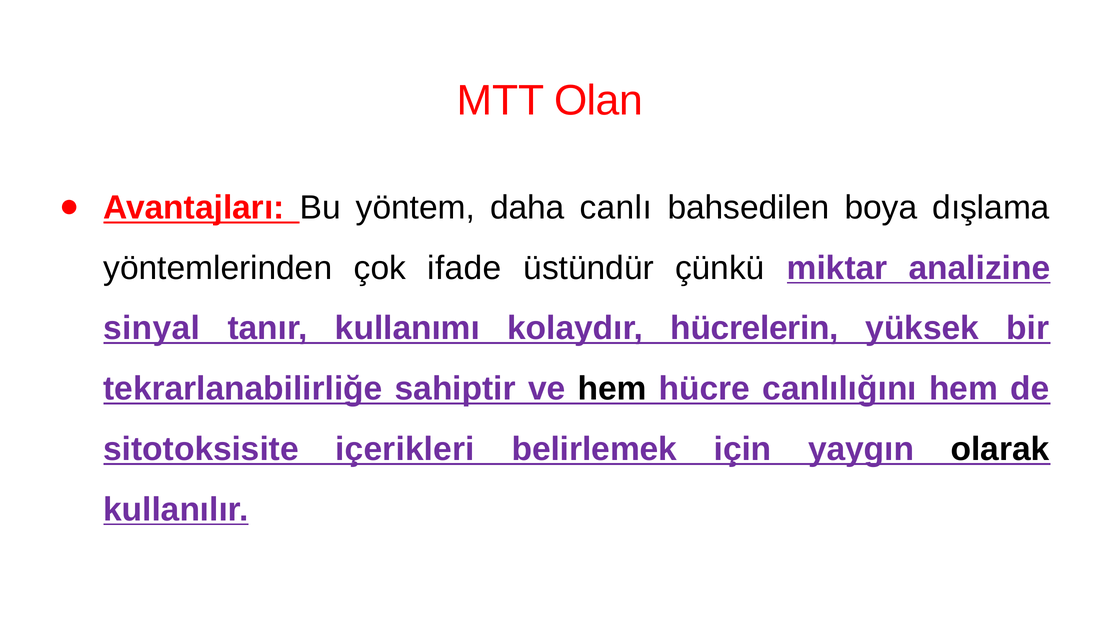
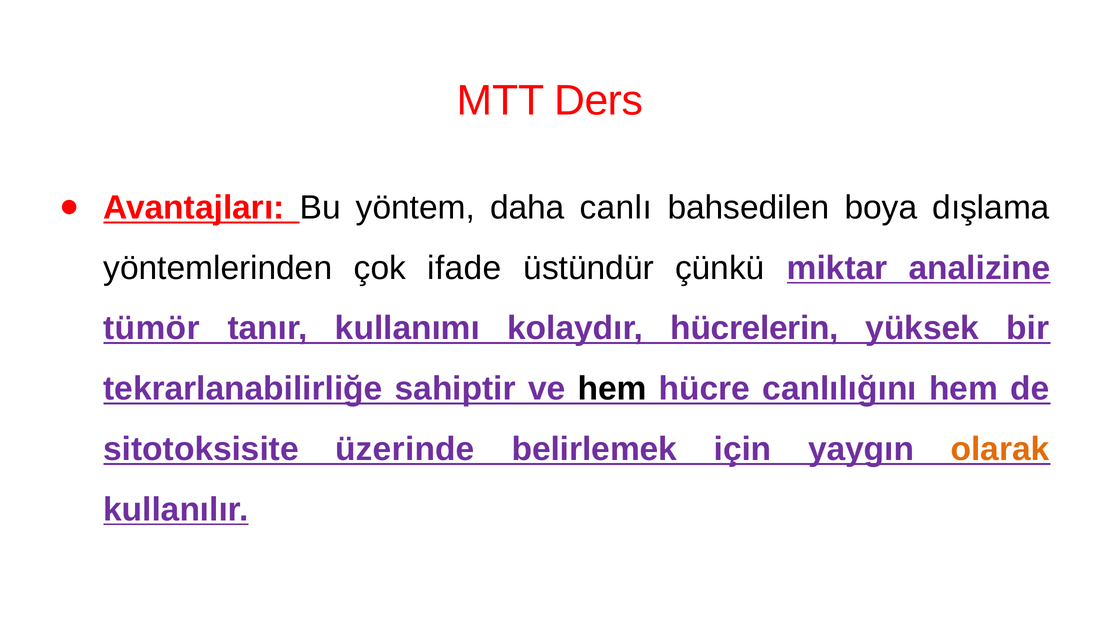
Olan: Olan -> Ders
sinyal: sinyal -> tümör
içerikleri: içerikleri -> üzerinde
olarak colour: black -> orange
